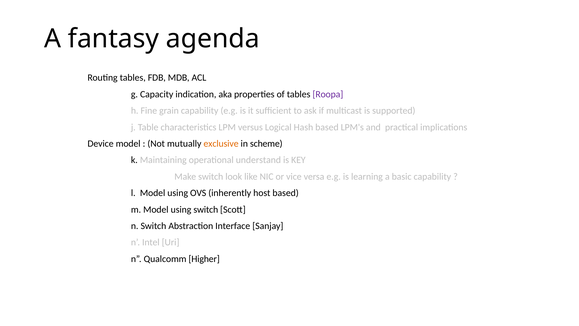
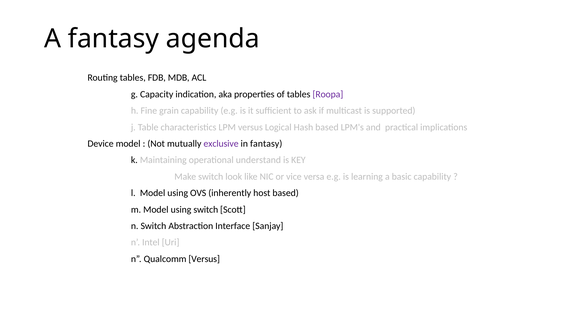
exclusive colour: orange -> purple
in scheme: scheme -> fantasy
Qualcomm Higher: Higher -> Versus
